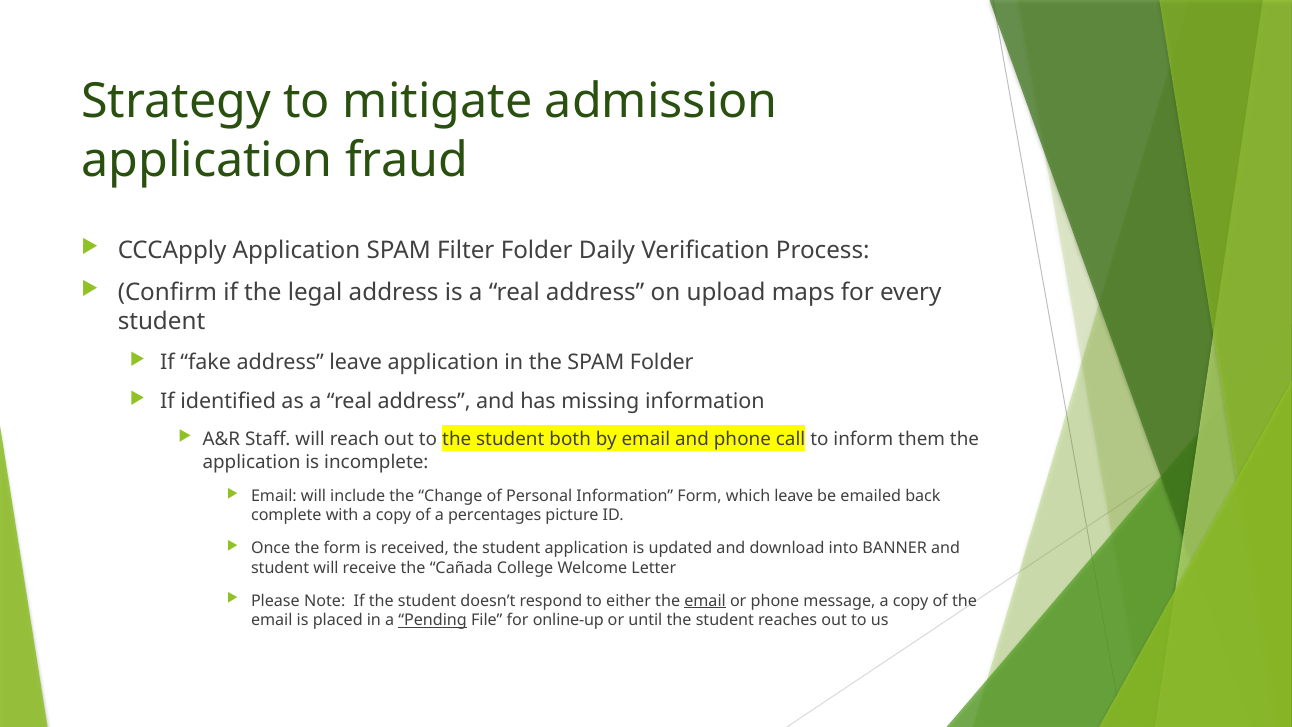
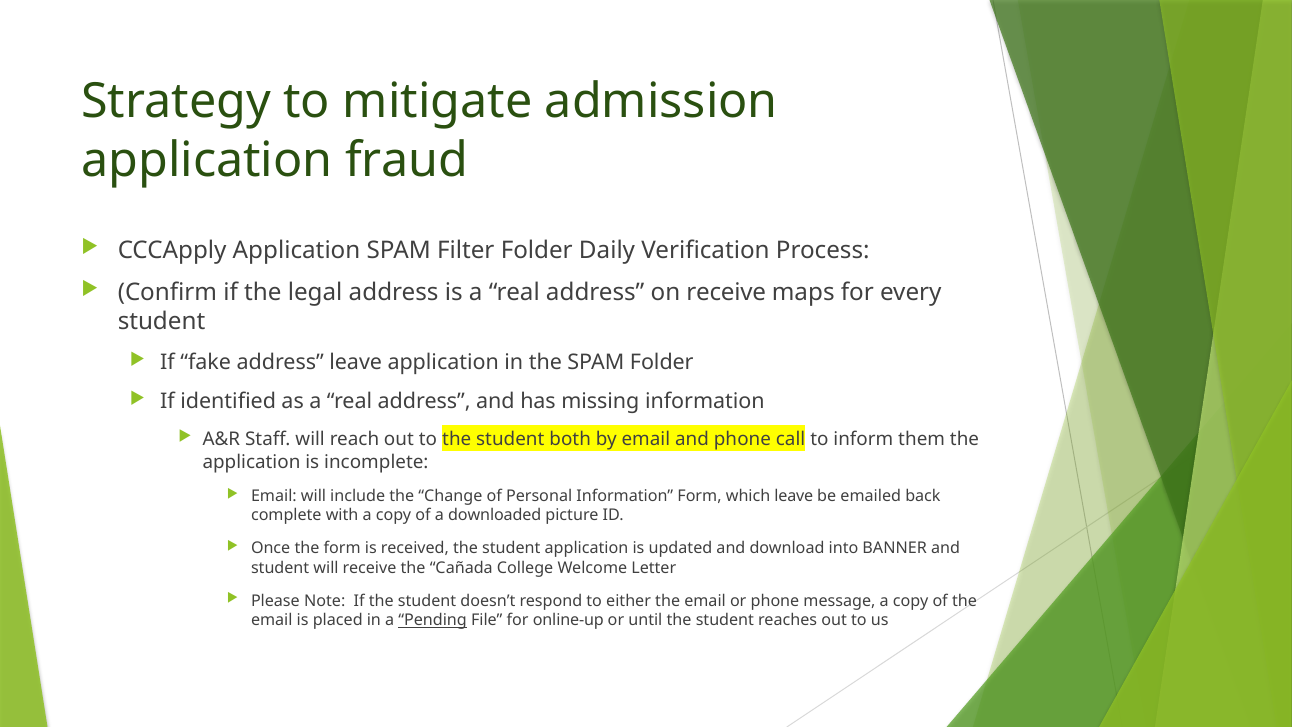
on upload: upload -> receive
percentages: percentages -> downloaded
email at (705, 601) underline: present -> none
